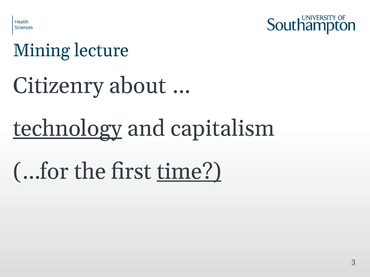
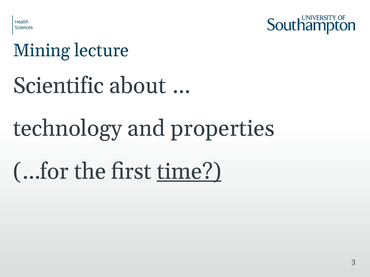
Citizenry: Citizenry -> Scientific
technology underline: present -> none
capitalism: capitalism -> properties
